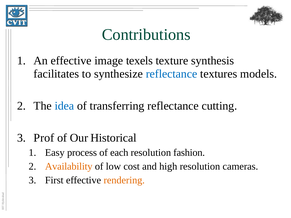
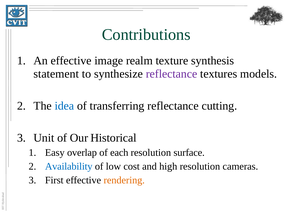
texels: texels -> realm
facilitates: facilitates -> statement
reflectance at (172, 74) colour: blue -> purple
Prof: Prof -> Unit
process: process -> overlap
fashion: fashion -> surface
Availability colour: orange -> blue
